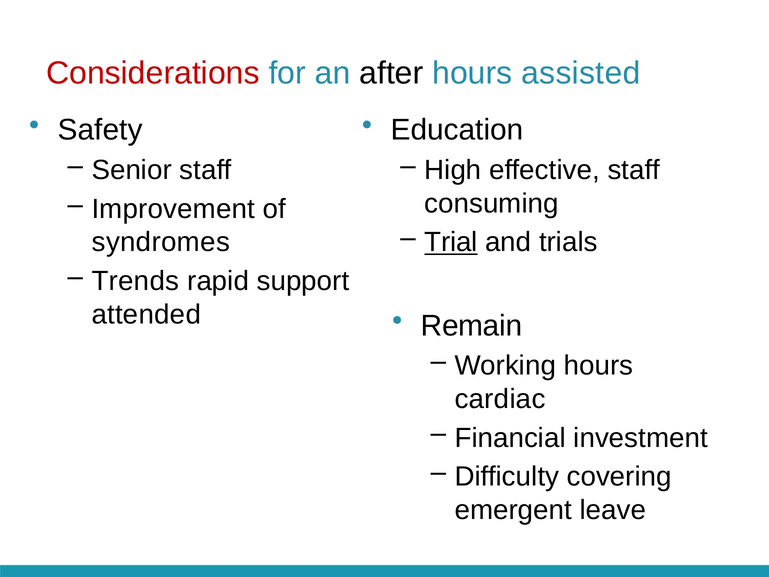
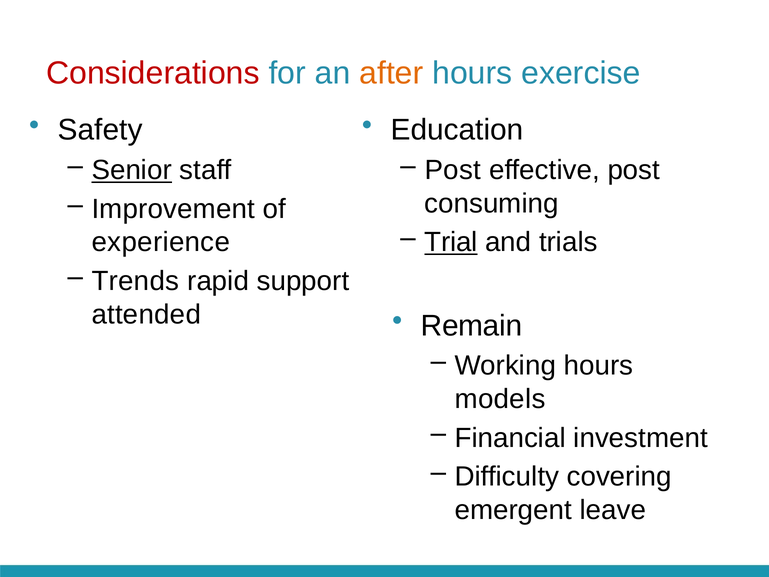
after colour: black -> orange
assisted: assisted -> exercise
Senior underline: none -> present
High at (453, 170): High -> Post
effective staff: staff -> post
syndromes: syndromes -> experience
cardiac: cardiac -> models
